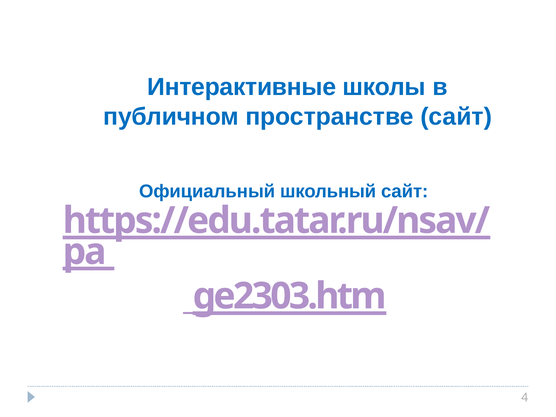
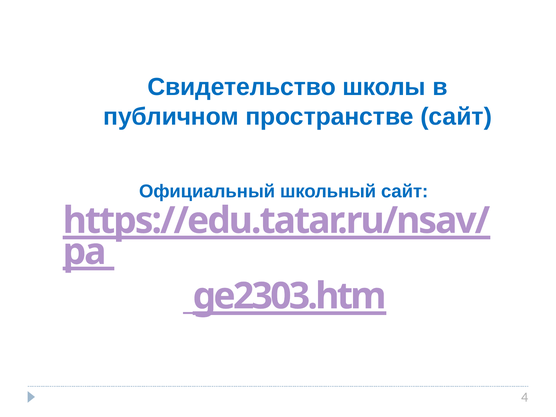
Интерактивные: Интерактивные -> Свидетельство
